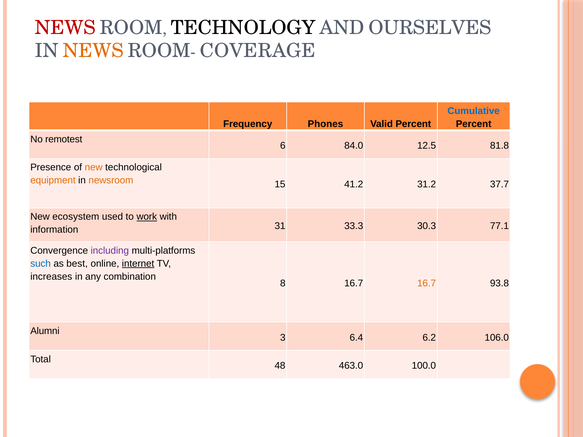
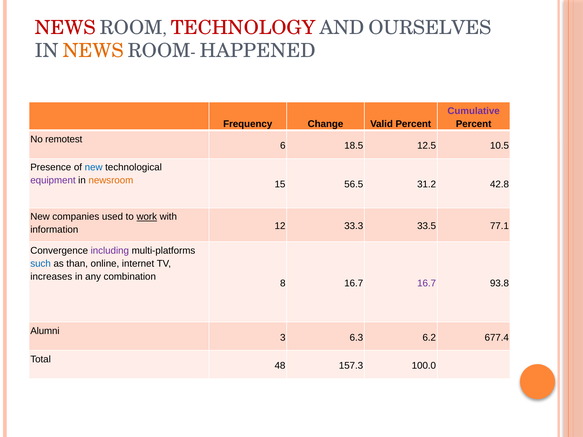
TECHNOLOGY colour: black -> red
COVERAGE: COVERAGE -> HAPPENED
Cumulative colour: blue -> purple
Phones: Phones -> Change
84.0: 84.0 -> 18.5
81.8: 81.8 -> 10.5
new at (94, 167) colour: orange -> blue
equipment colour: orange -> purple
41.2: 41.2 -> 56.5
37.7: 37.7 -> 42.8
ecosystem: ecosystem -> companies
31: 31 -> 12
30.3: 30.3 -> 33.5
best: best -> than
internet underline: present -> none
16.7 at (427, 283) colour: orange -> purple
6.4: 6.4 -> 6.3
106.0: 106.0 -> 677.4
463.0: 463.0 -> 157.3
